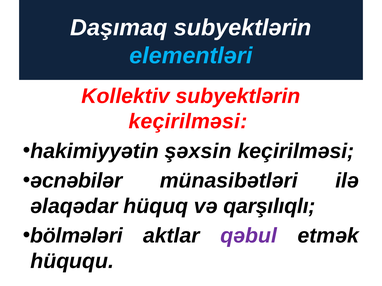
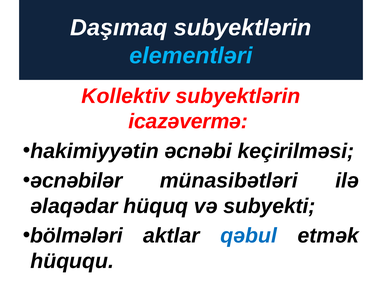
keçirilməsi at (188, 122): keçirilməsi -> icazəvermə
şəxsin: şəxsin -> əcnəbi
qarşılıqlı: qarşılıqlı -> subyekti
qəbul colour: purple -> blue
